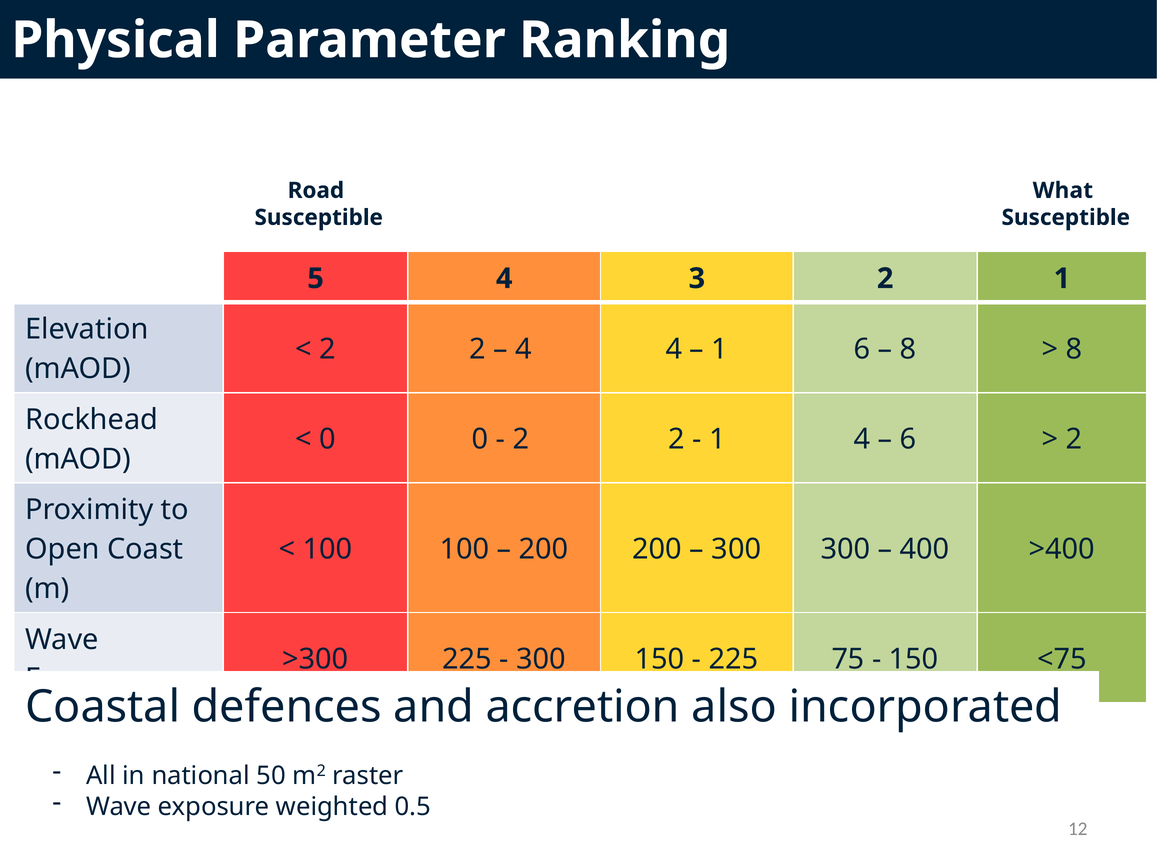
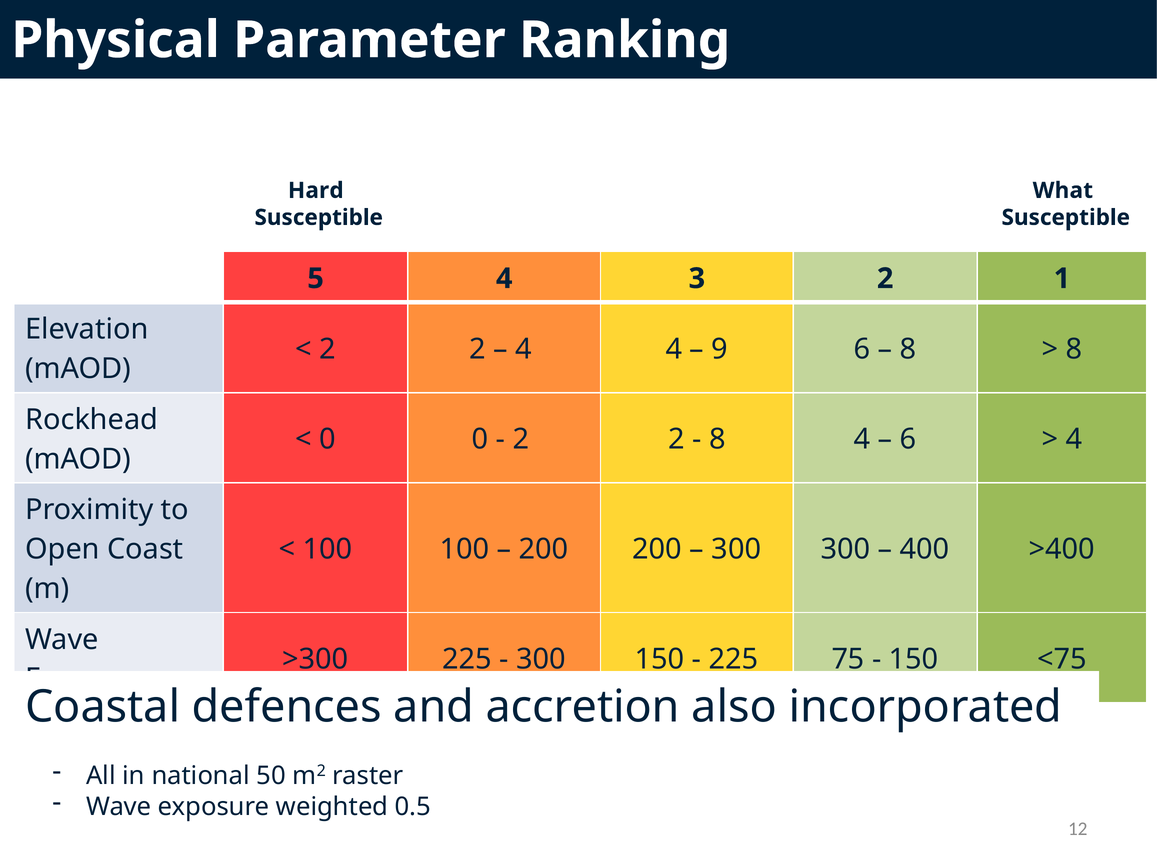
Road: Road -> Hard
1 at (720, 349): 1 -> 9
1 at (717, 439): 1 -> 8
2 at (1074, 439): 2 -> 4
